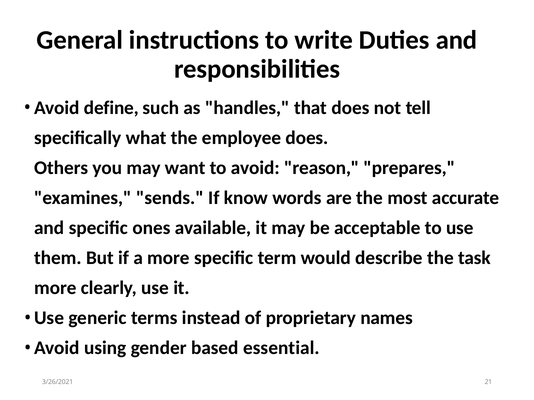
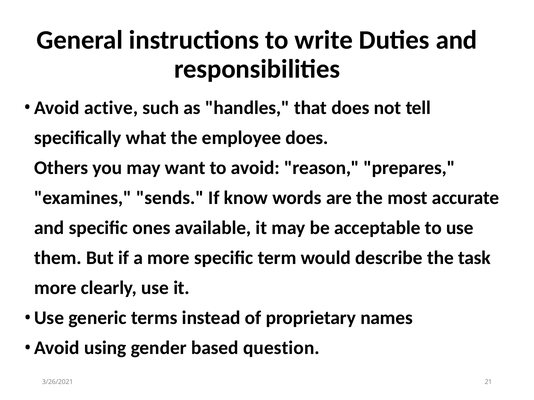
define: define -> active
essential: essential -> question
